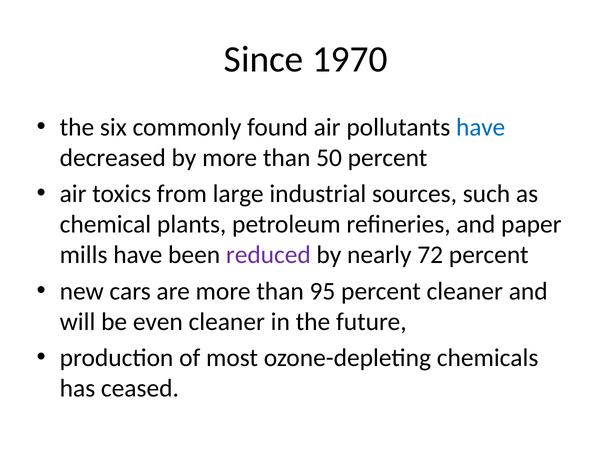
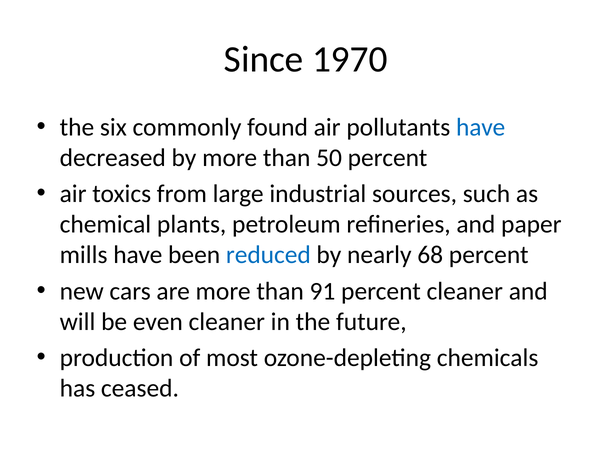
reduced colour: purple -> blue
72: 72 -> 68
95: 95 -> 91
